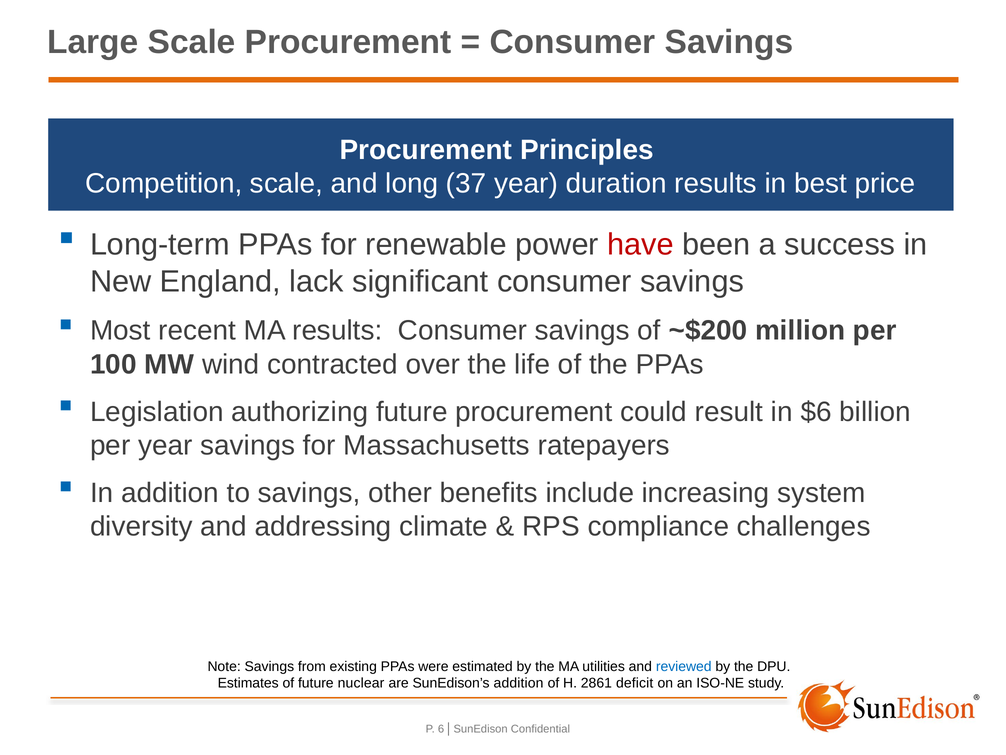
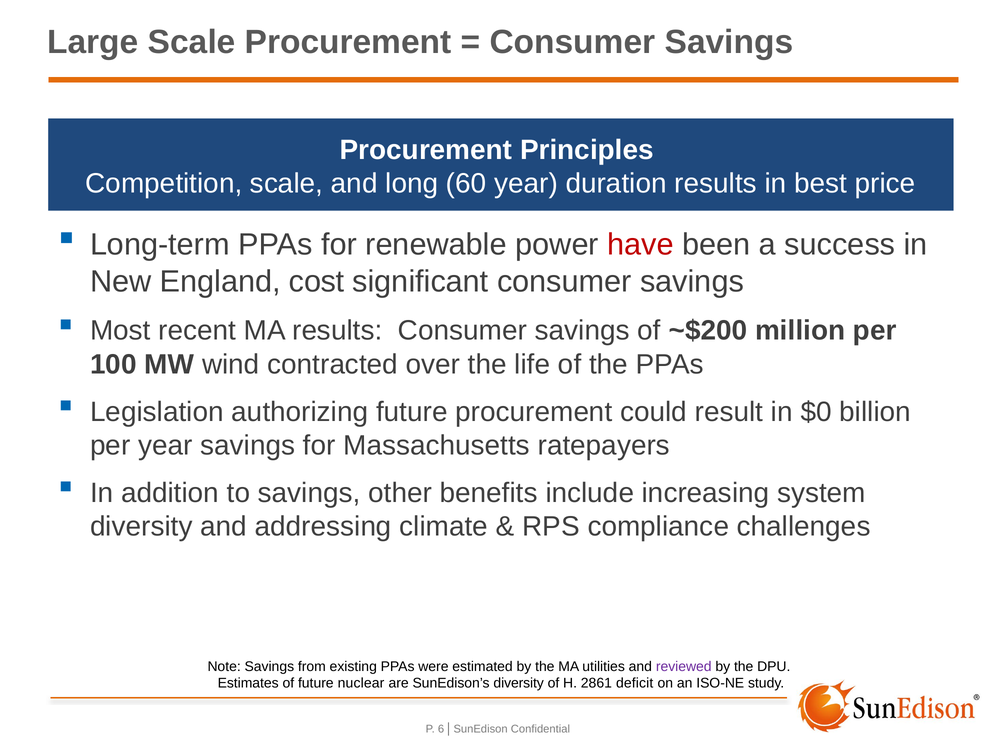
37: 37 -> 60
lack: lack -> cost
$6: $6 -> $0
reviewed colour: blue -> purple
SunEdison’s addition: addition -> diversity
